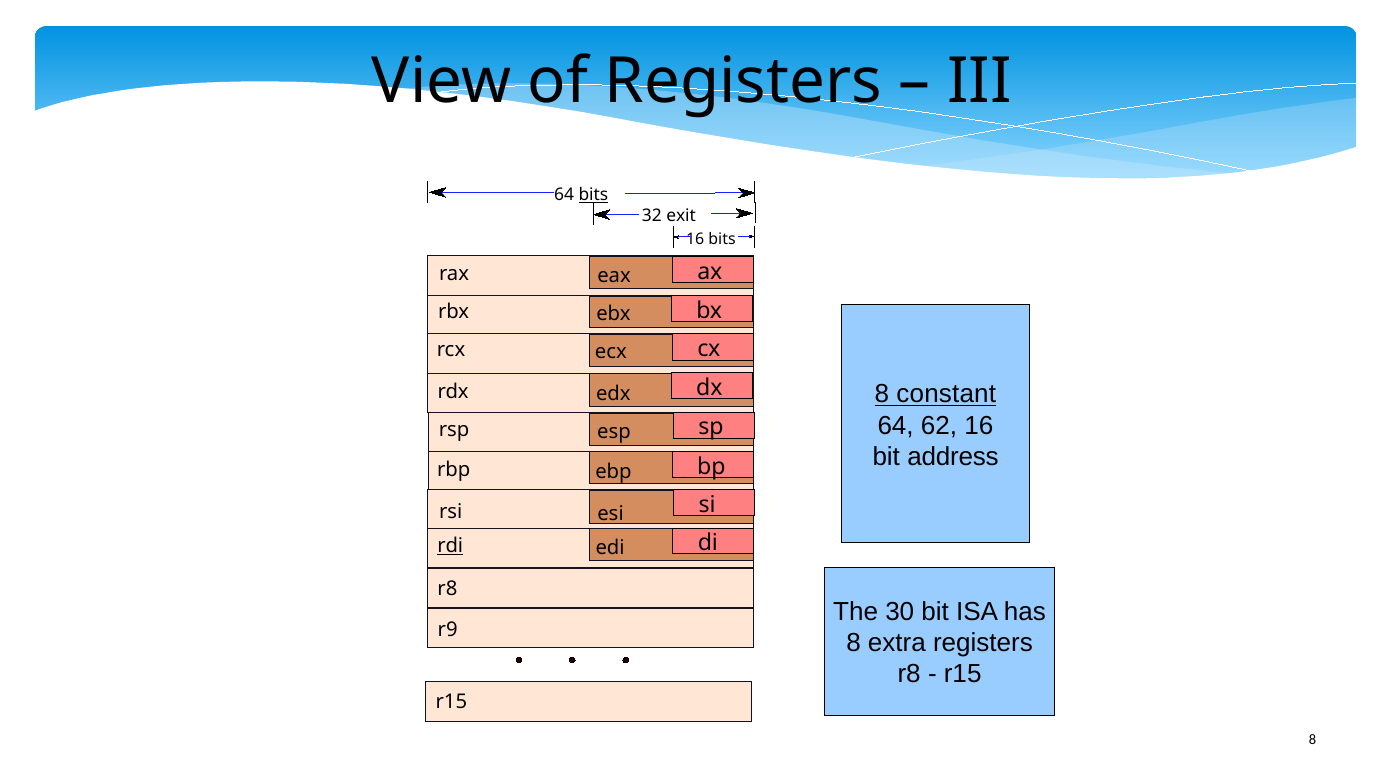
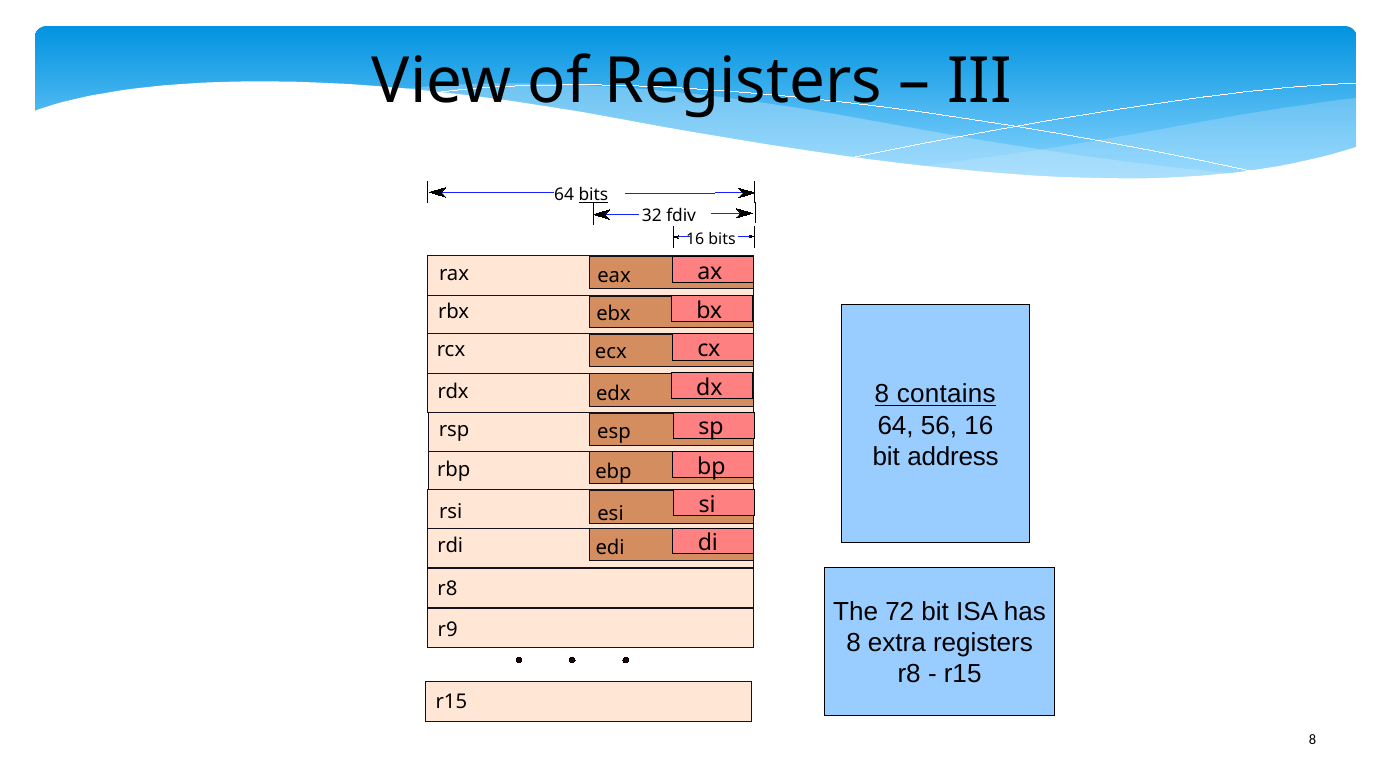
exit: exit -> fdiv
constant: constant -> contains
62: 62 -> 56
rdi underline: present -> none
30: 30 -> 72
